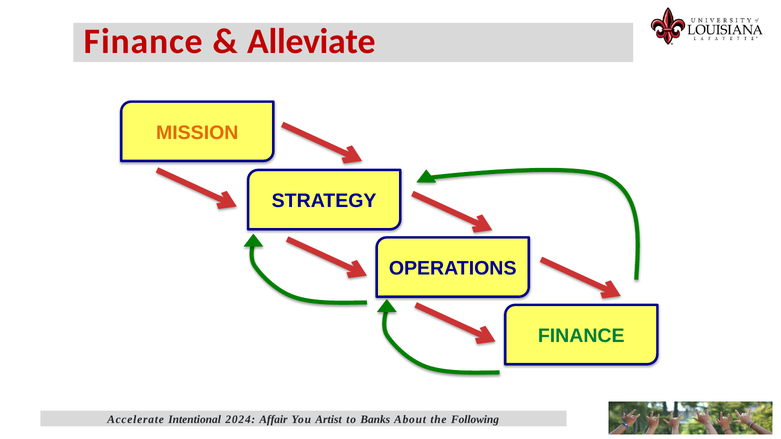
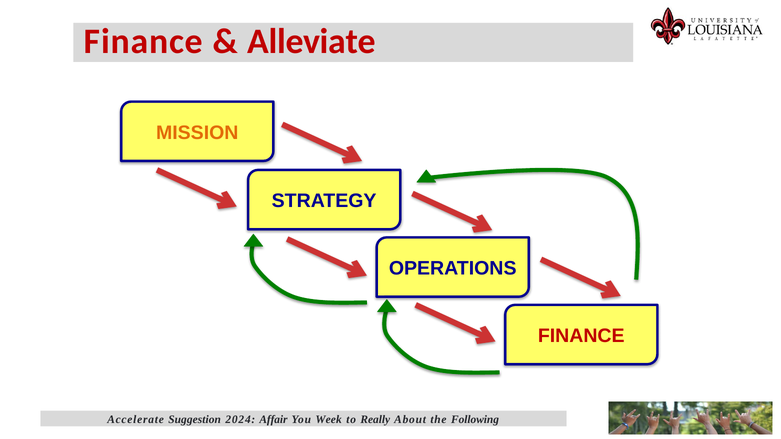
FINANCE at (581, 336) colour: green -> red
Intentional: Intentional -> Suggestion
Artist: Artist -> Week
Banks: Banks -> Really
